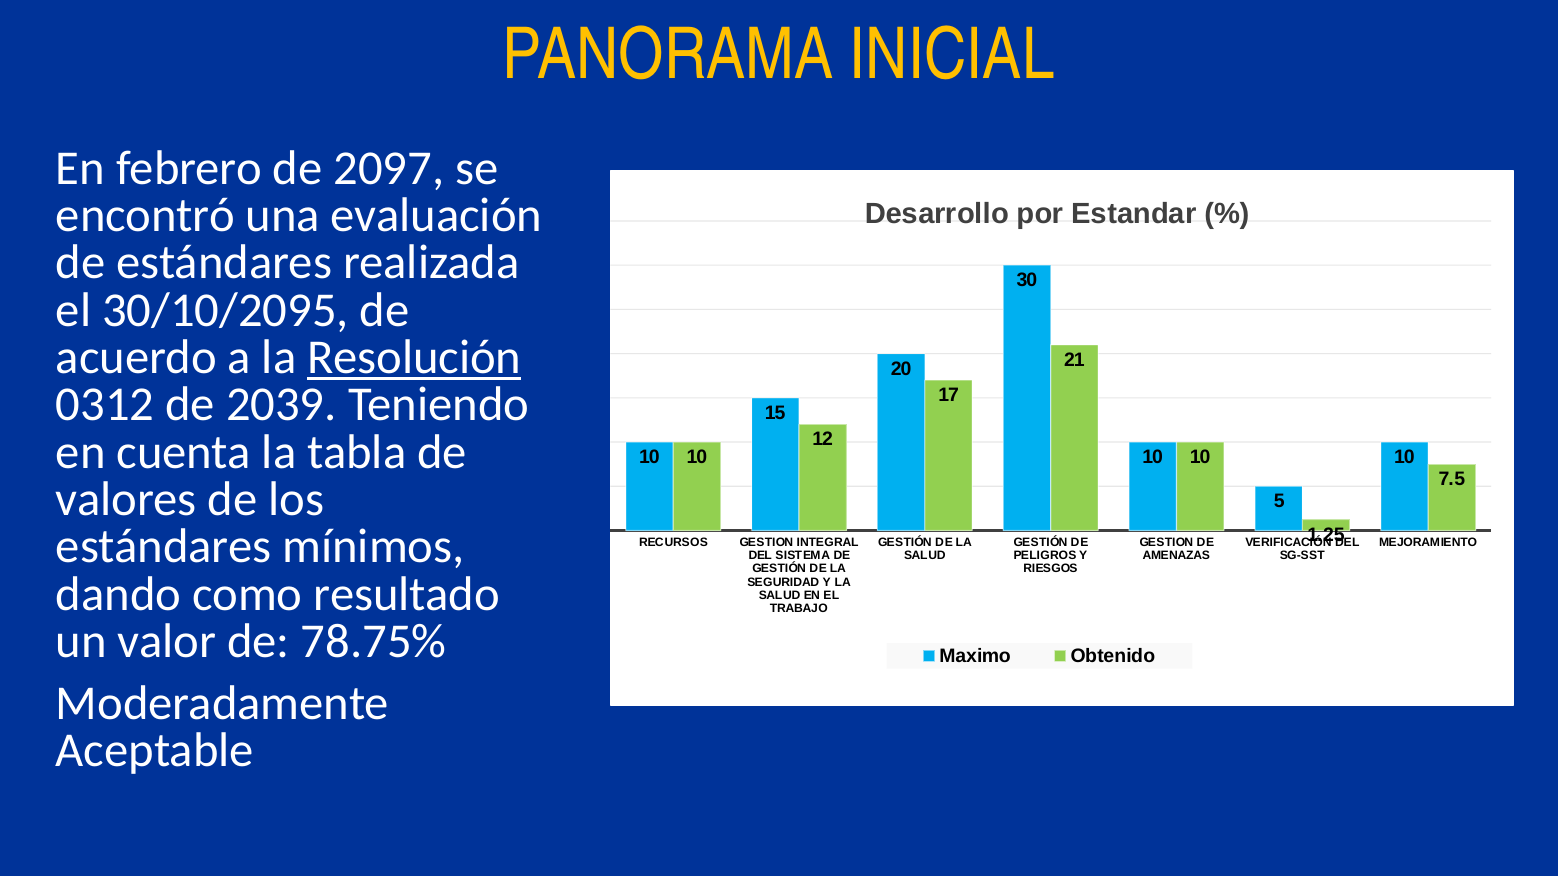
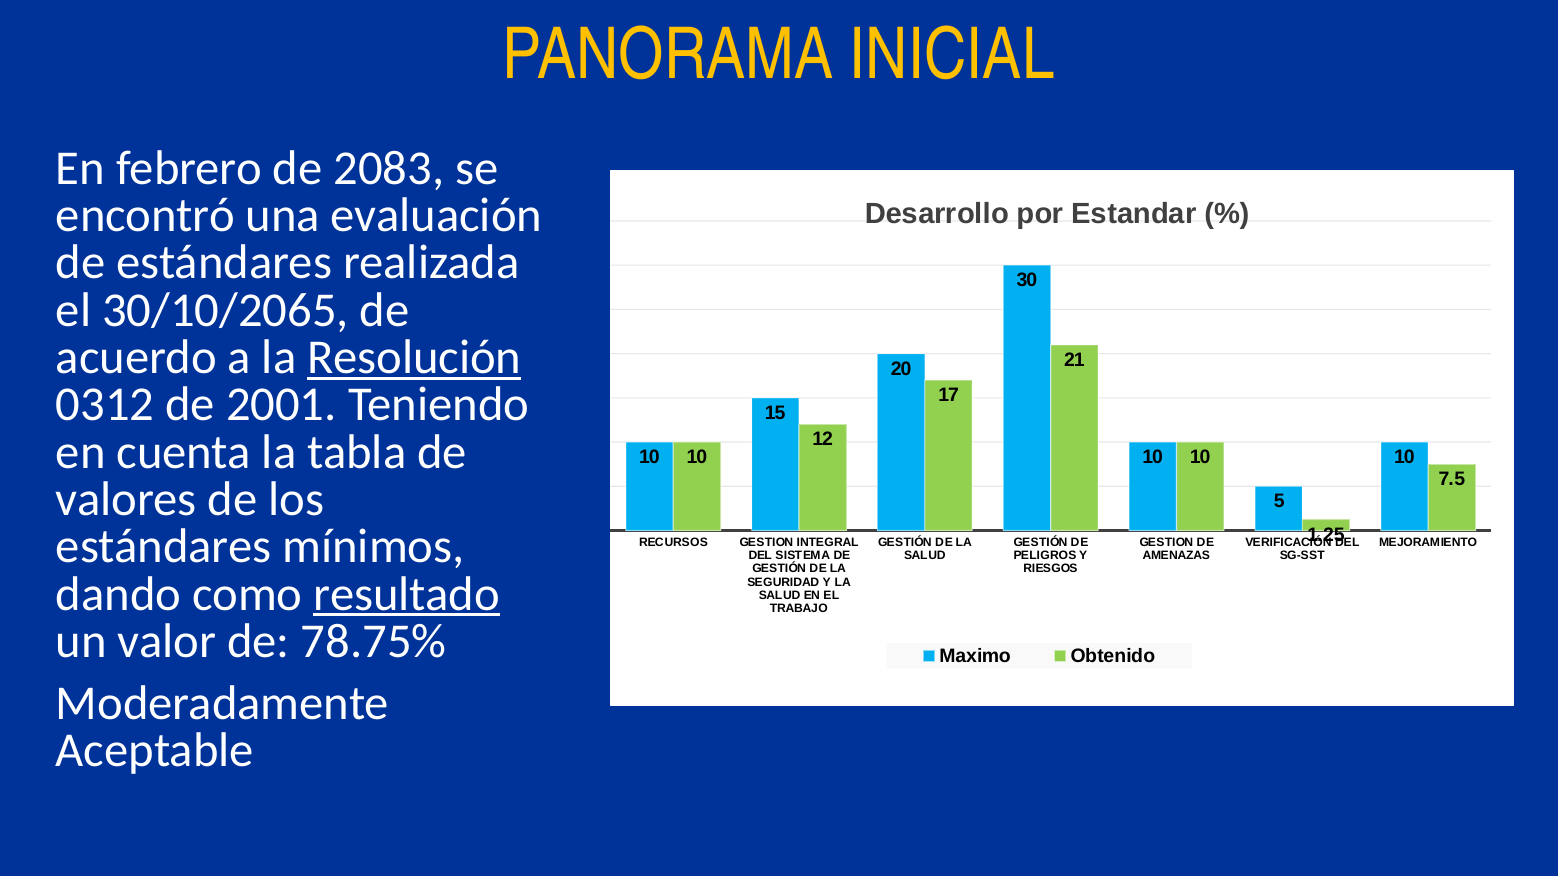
2097: 2097 -> 2083
30/10/2095: 30/10/2095 -> 30/10/2065
2039: 2039 -> 2001
resultado underline: none -> present
